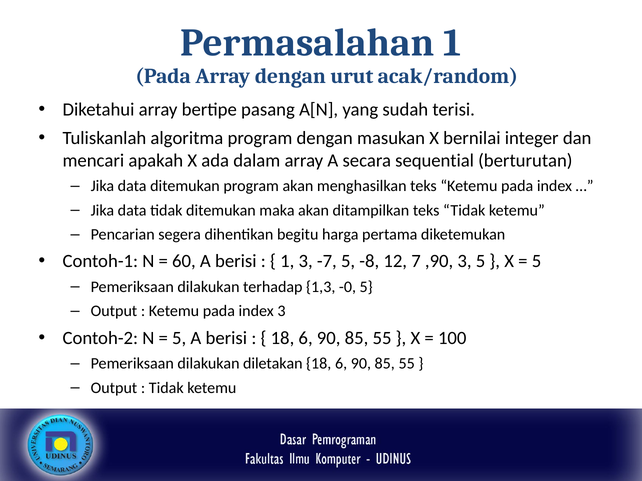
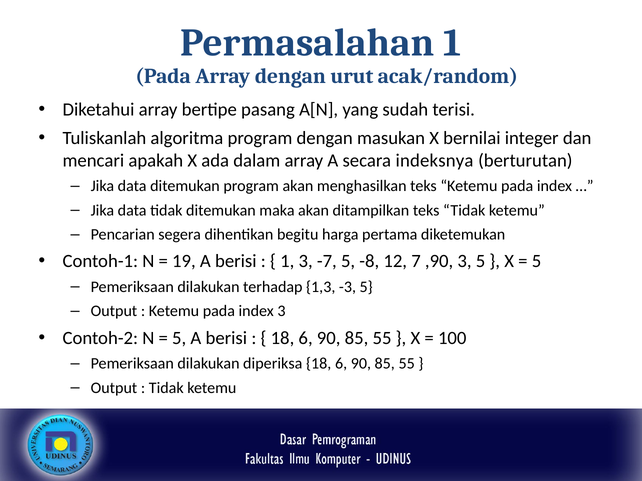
sequential: sequential -> indeksnya
60: 60 -> 19
-0: -0 -> -3
diletakan: diletakan -> diperiksa
